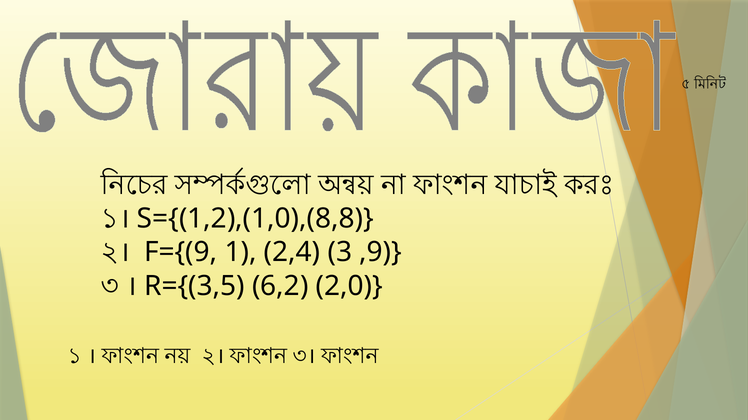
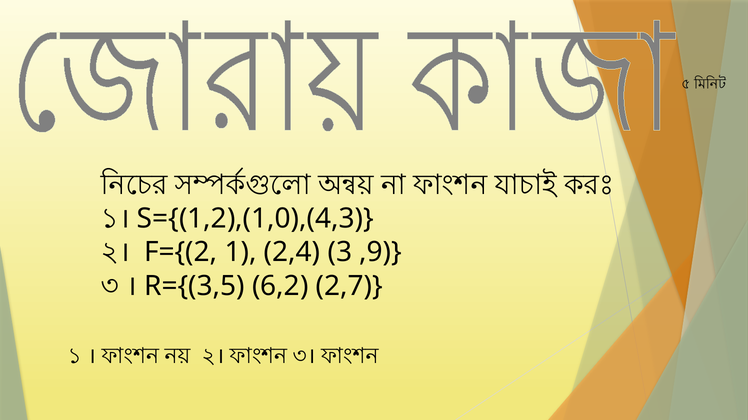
S={(1,2),(1,0),(8,8: S={(1,2),(1,0),(8,8 -> S={(1,2),(1,0),(4,3
F={(9: F={(9 -> F={(2
2,0: 2,0 -> 2,7
